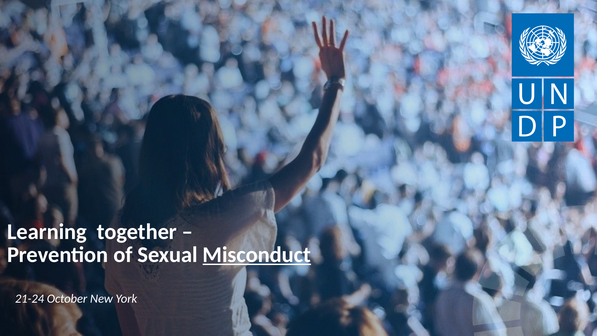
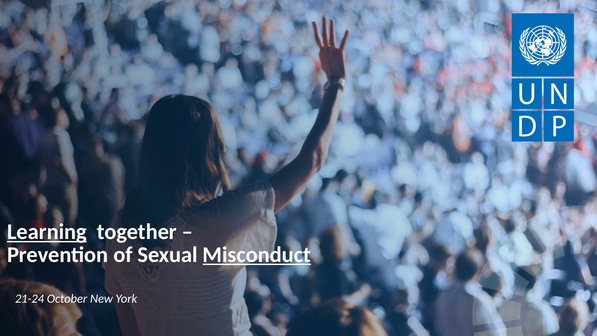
Learning underline: none -> present
